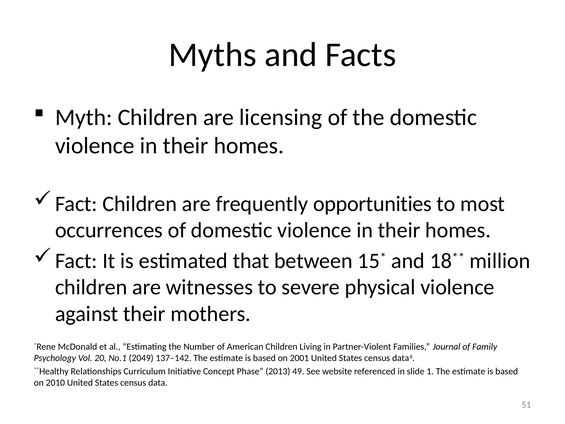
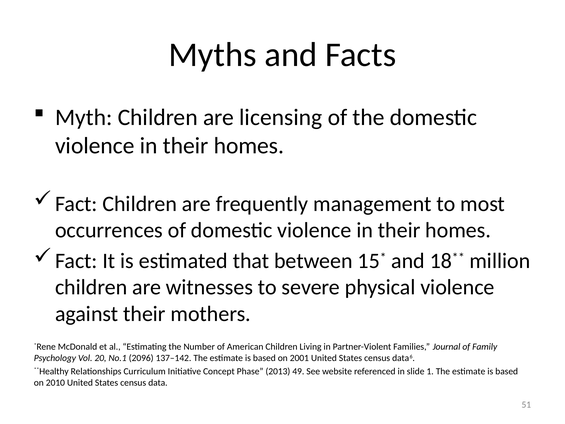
opportunities: opportunities -> management
2049: 2049 -> 2096
